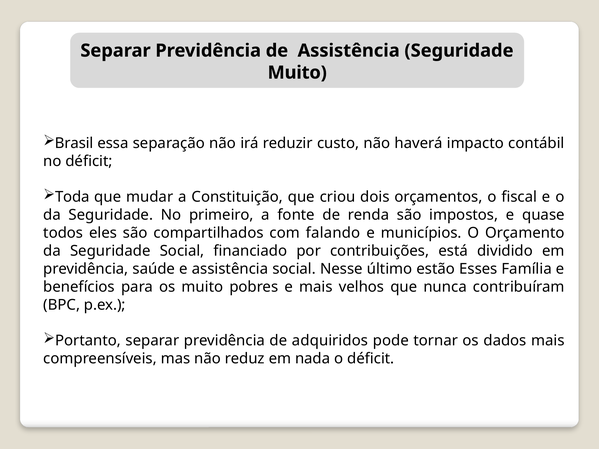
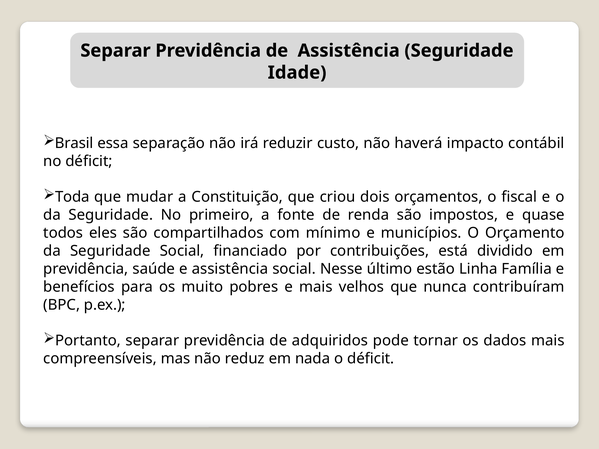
Muito at (297, 73): Muito -> Idade
falando: falando -> mínimo
Esses: Esses -> Linha
